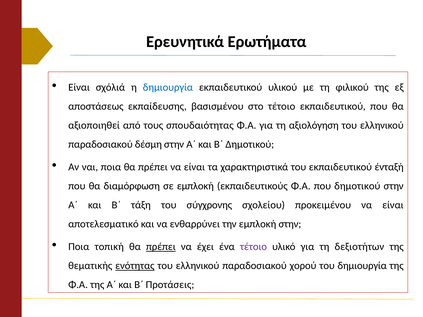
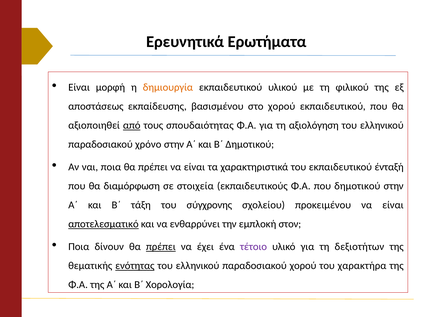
σχόλιά: σχόλιά -> μορφή
δημιουργία at (168, 88) colour: blue -> orange
στο τέτοιο: τέτοιο -> χορού
από underline: none -> present
δέσμη: δέσμη -> χρόνο
σε εμπλοκή: εμπλοκή -> στοιχεία
αποτελεσματικό underline: none -> present
εμπλοκή στην: στην -> στον
τοπική: τοπική -> δίνουν
του δημιουργία: δημιουργία -> χαρακτήρα
Προτάσεις: Προτάσεις -> Χορολογία
